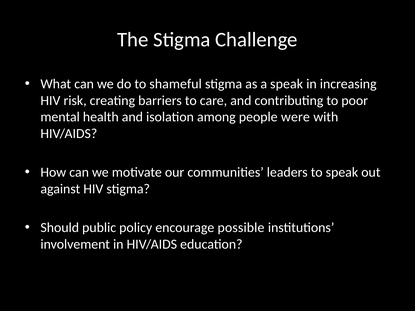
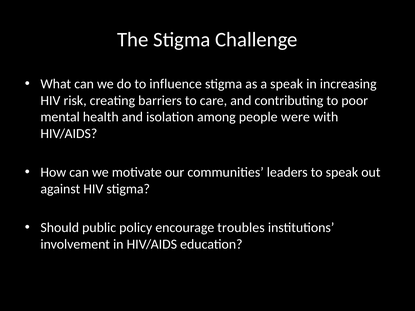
shameful: shameful -> influence
possible: possible -> troubles
